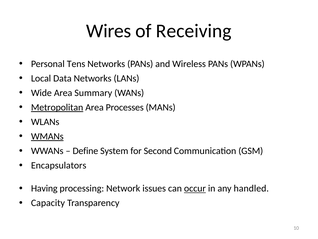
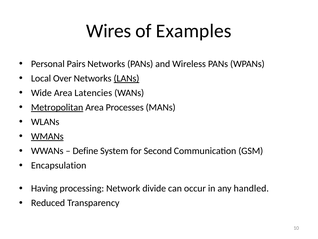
Receiving: Receiving -> Examples
Tens: Tens -> Pairs
Data: Data -> Over
LANs underline: none -> present
Summary: Summary -> Latencies
Encapsulators: Encapsulators -> Encapsulation
issues: issues -> divide
occur underline: present -> none
Capacity: Capacity -> Reduced
